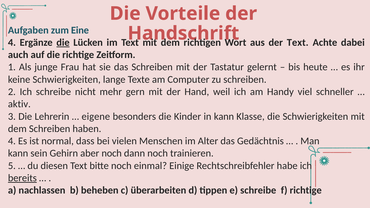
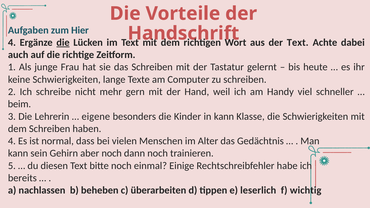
Eine: Eine -> Hier
aktiv: aktiv -> beim
bereits underline: present -> none
e schreibe: schreibe -> leserlich
f richtige: richtige -> wichtig
